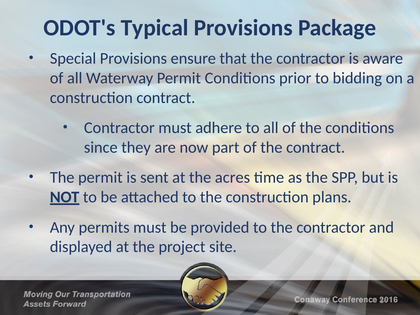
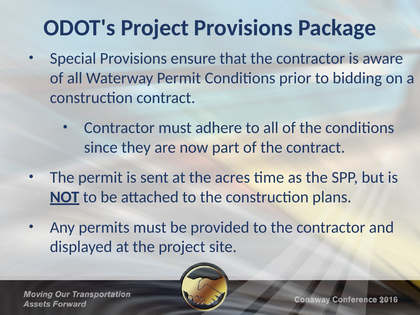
ODOT's Typical: Typical -> Project
